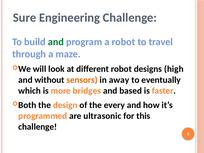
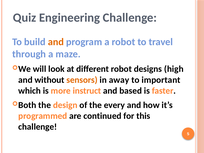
Sure: Sure -> Quiz
and at (56, 42) colour: green -> orange
eventually: eventually -> important
bridges: bridges -> instruct
ultrasonic: ultrasonic -> continued
